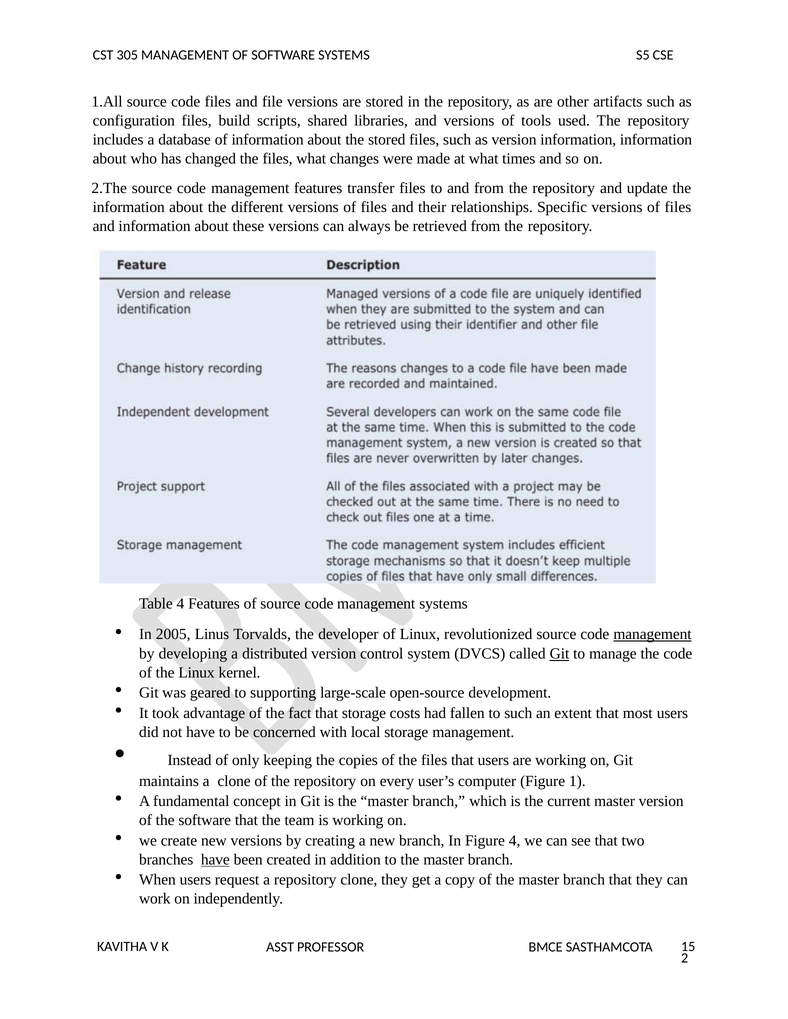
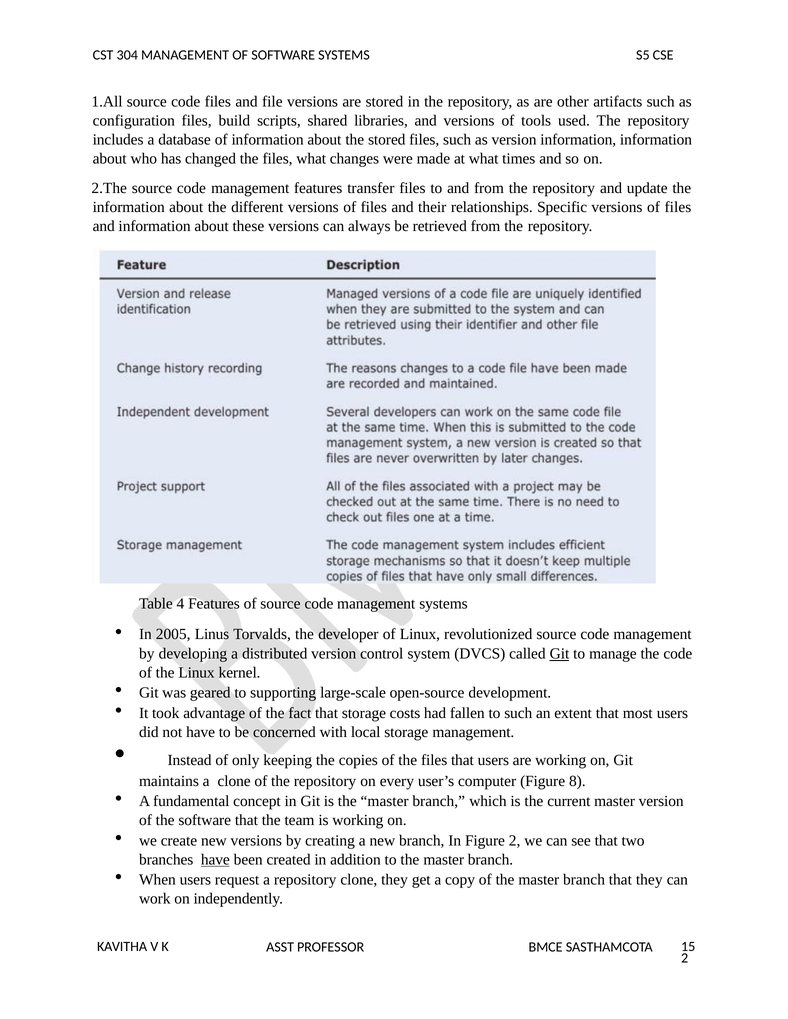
305: 305 -> 304
management at (653, 635) underline: present -> none
1: 1 -> 8
Figure 4: 4 -> 2
